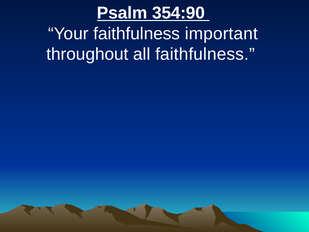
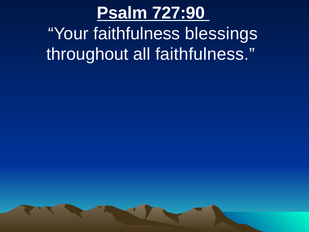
354:90: 354:90 -> 727:90
important: important -> blessings
